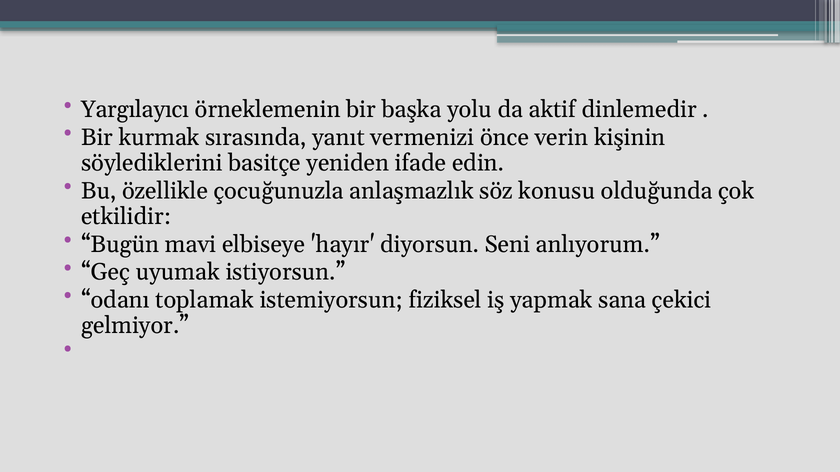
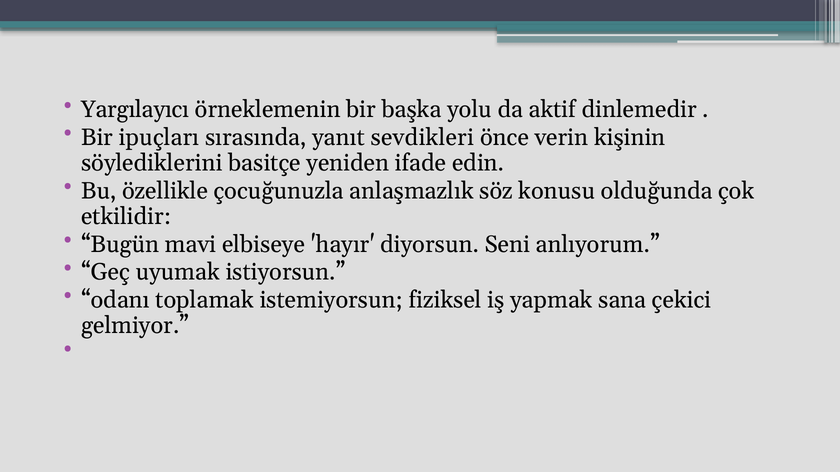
kurmak: kurmak -> ipuçları
vermenizi: vermenizi -> sevdikleri
